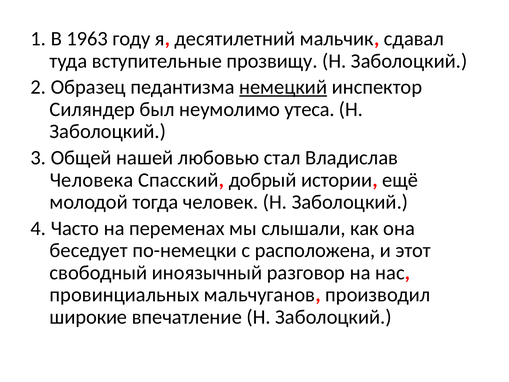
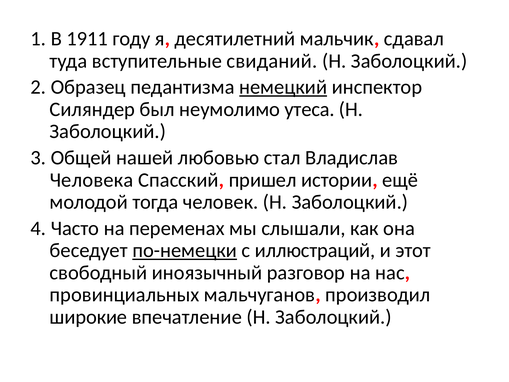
1963: 1963 -> 1911
прозвищу: прозвищу -> свиданий
добрый: добрый -> пришел
по-немецки underline: none -> present
расположена: расположена -> иллюстраций
